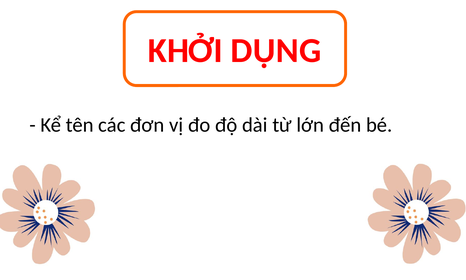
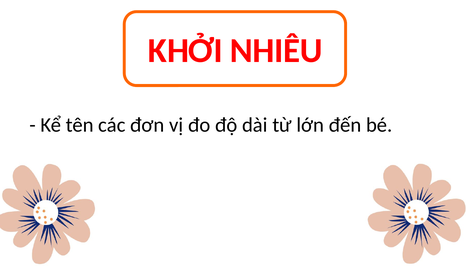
DỤNG: DỤNG -> NHIÊU
